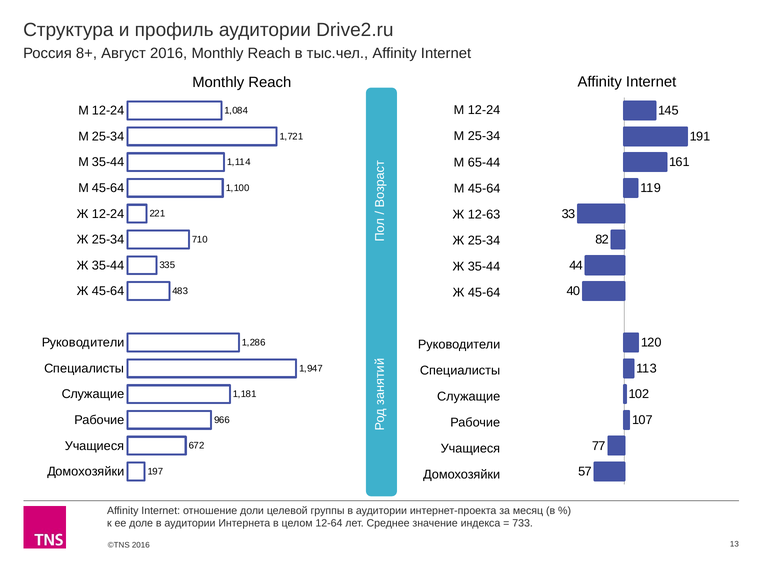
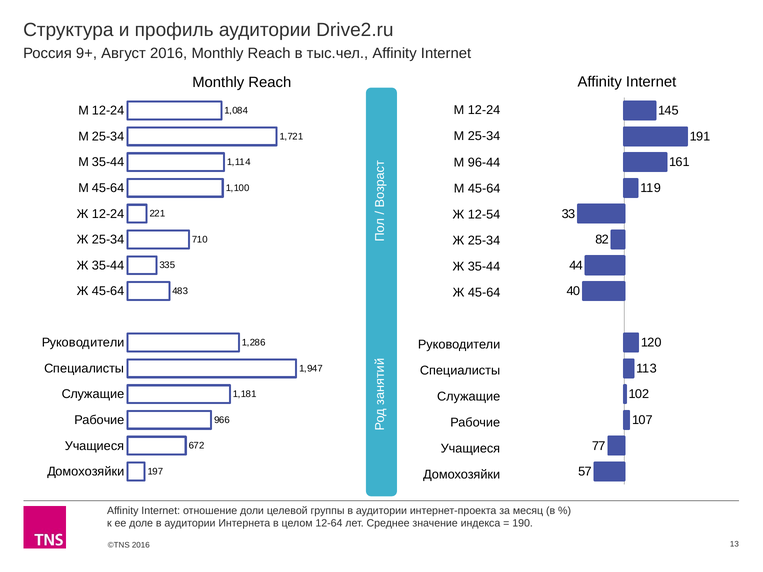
8+: 8+ -> 9+
65-44: 65-44 -> 96-44
12-63: 12-63 -> 12-54
733: 733 -> 190
